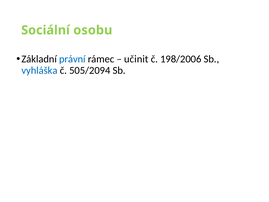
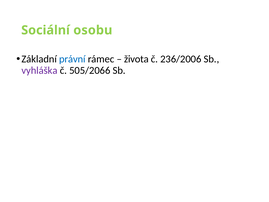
učinit: učinit -> života
198/2006: 198/2006 -> 236/2006
vyhláška colour: blue -> purple
505/2094: 505/2094 -> 505/2066
